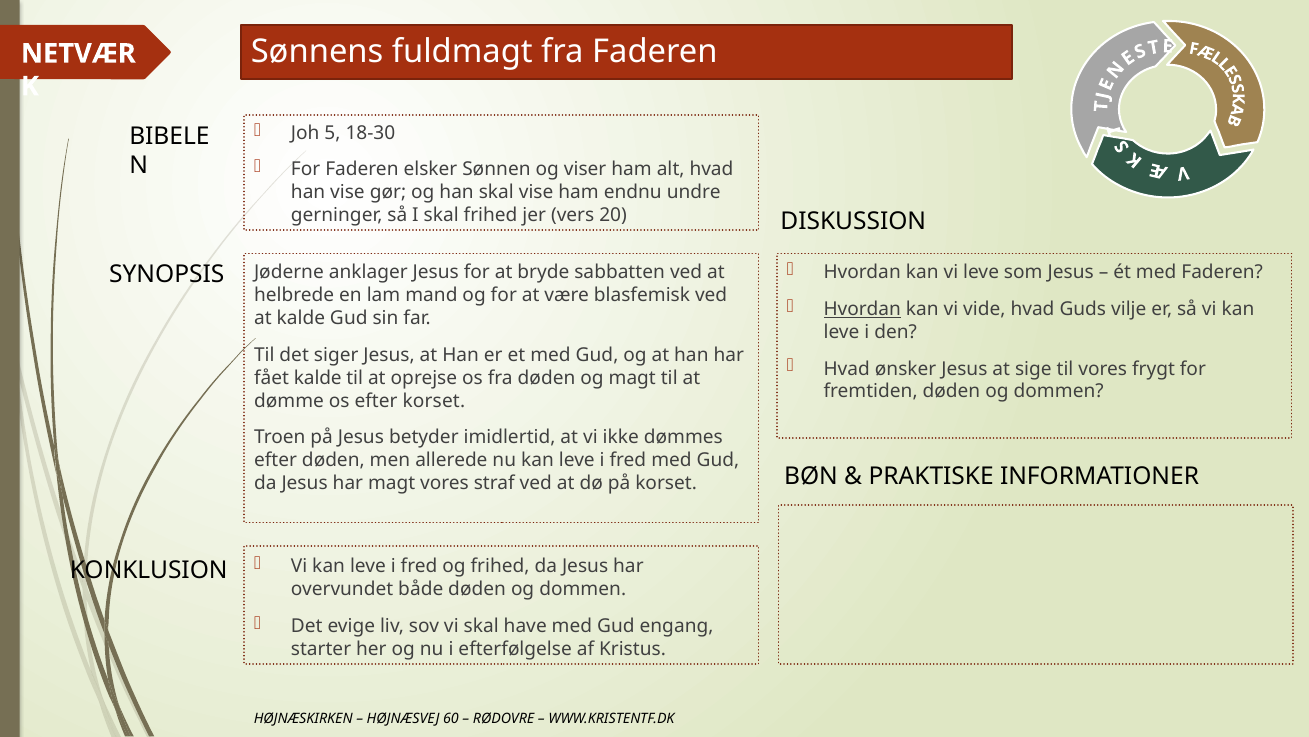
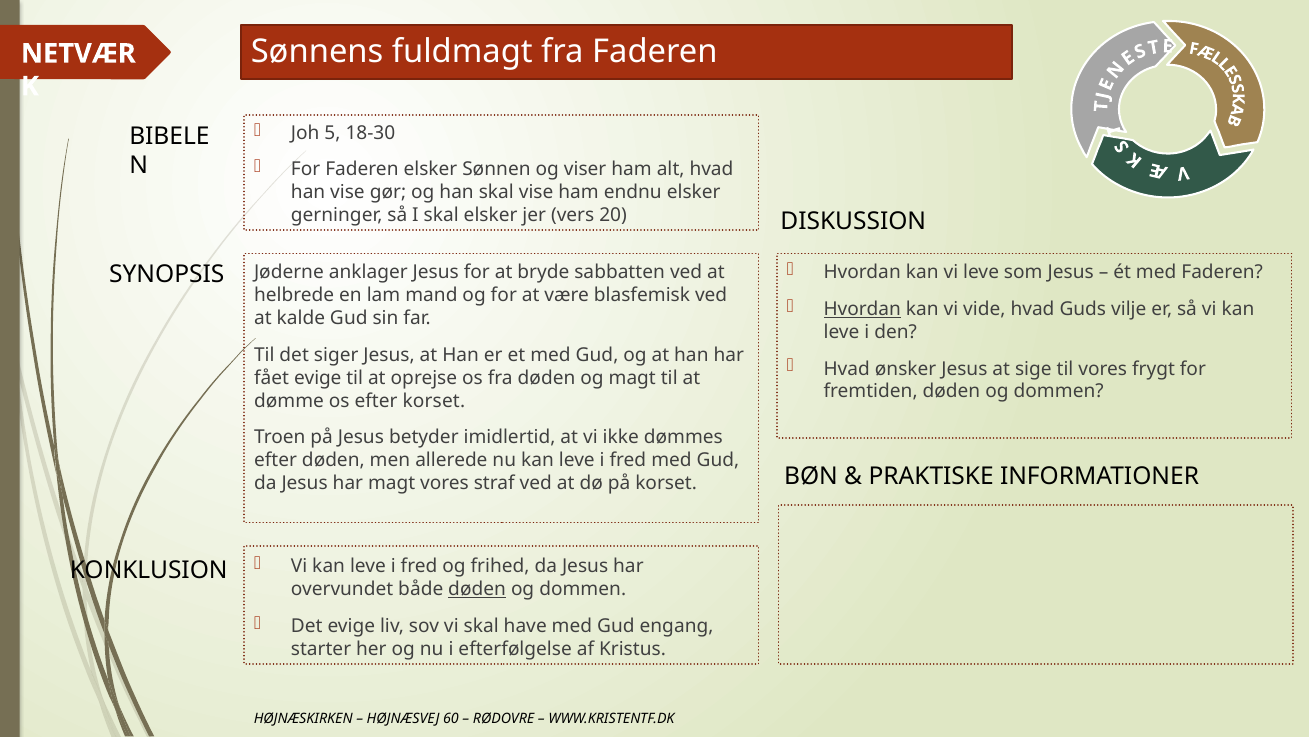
endnu undre: undre -> elsker
skal frihed: frihed -> elsker
fået kalde: kalde -> evige
døden at (477, 589) underline: none -> present
